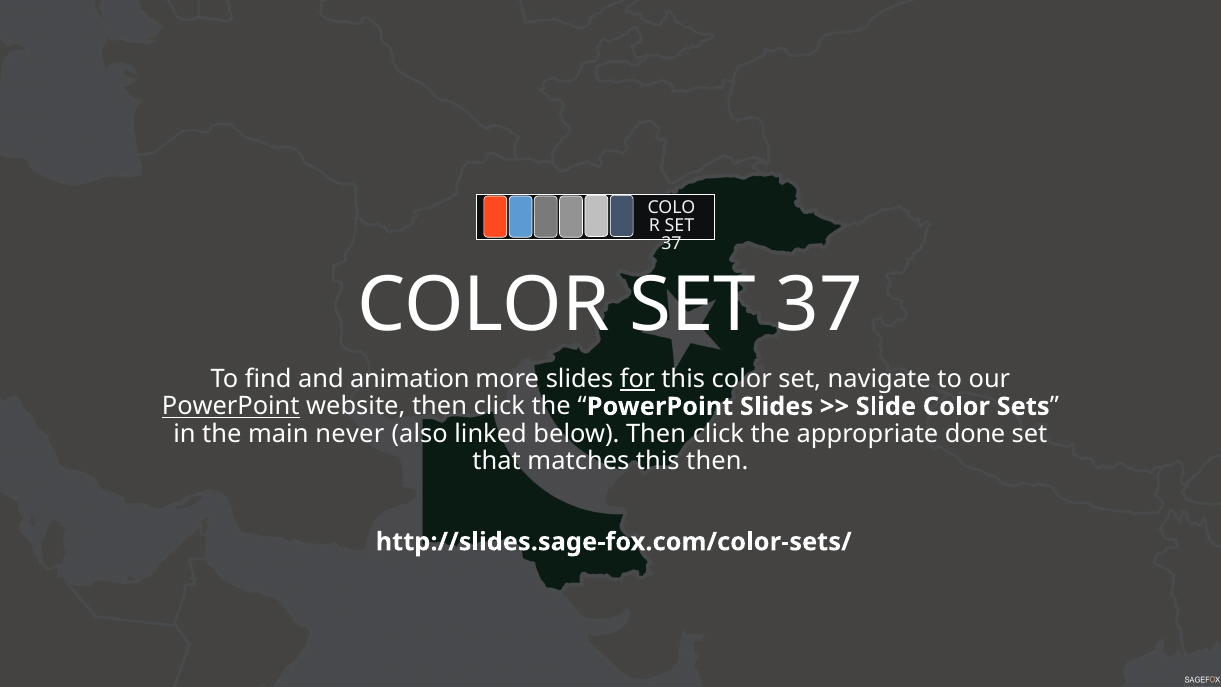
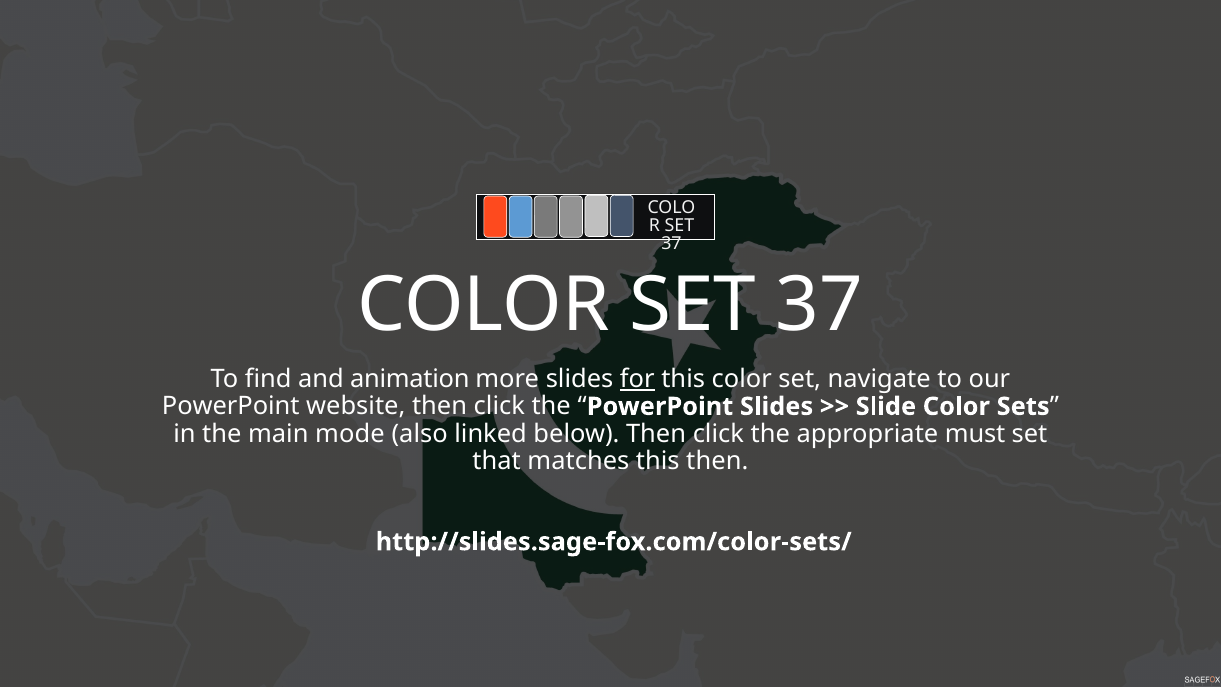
PowerPoint at (231, 406) underline: present -> none
never: never -> mode
done: done -> must
